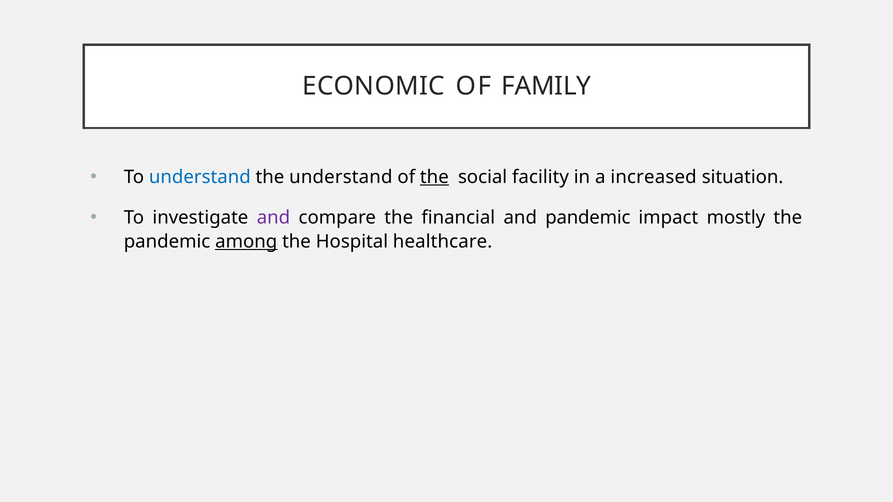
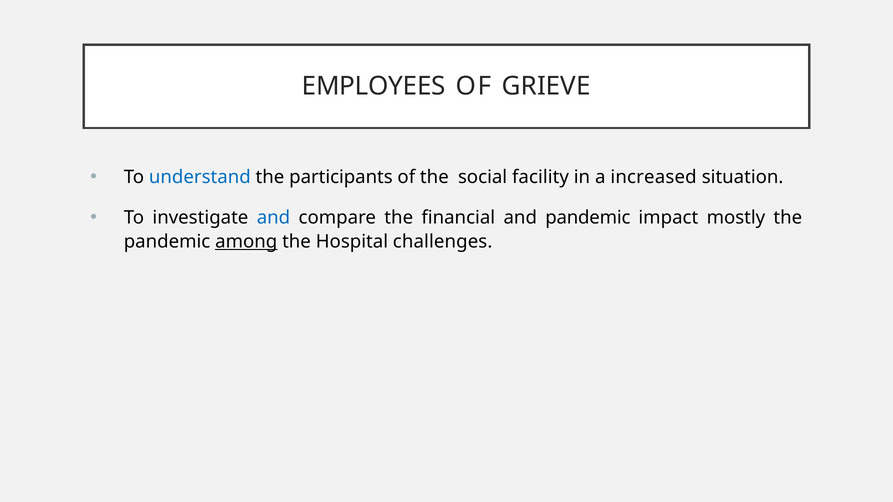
ECONOMIC: ECONOMIC -> EMPLOYEES
FAMILY: FAMILY -> GRIEVE
the understand: understand -> participants
the at (434, 177) underline: present -> none
and at (273, 218) colour: purple -> blue
healthcare: healthcare -> challenges
